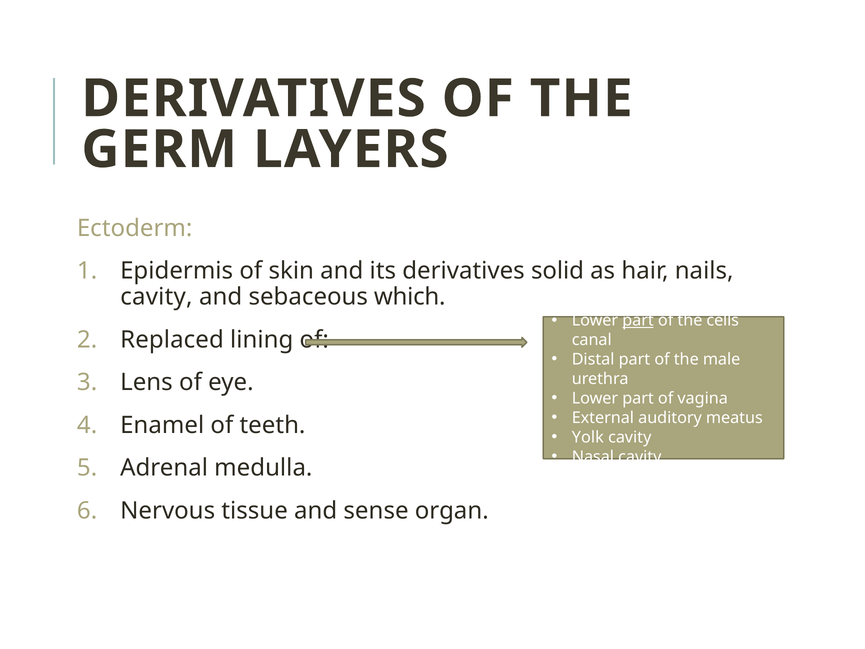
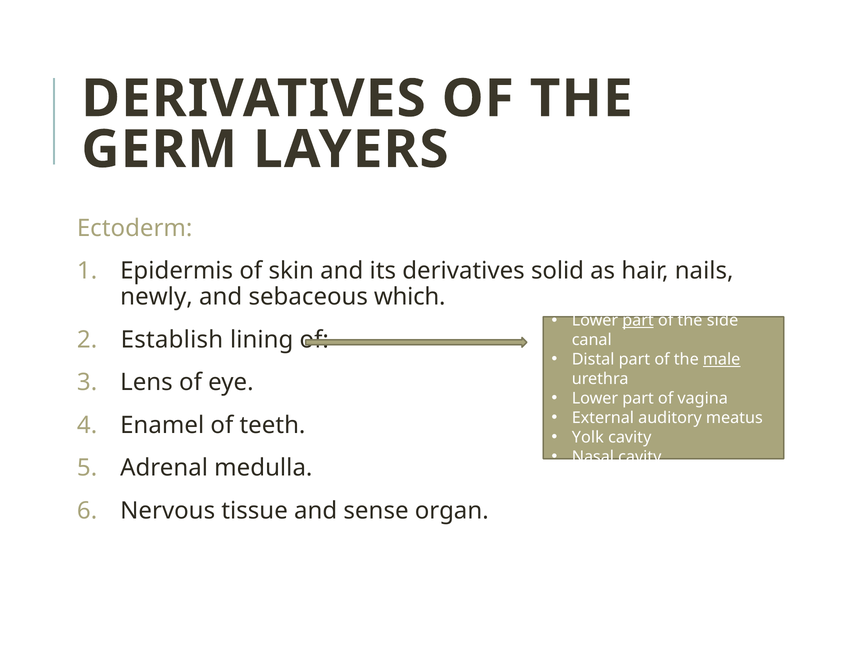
cavity at (156, 297): cavity -> newly
cells: cells -> side
Replaced: Replaced -> Establish
male underline: none -> present
